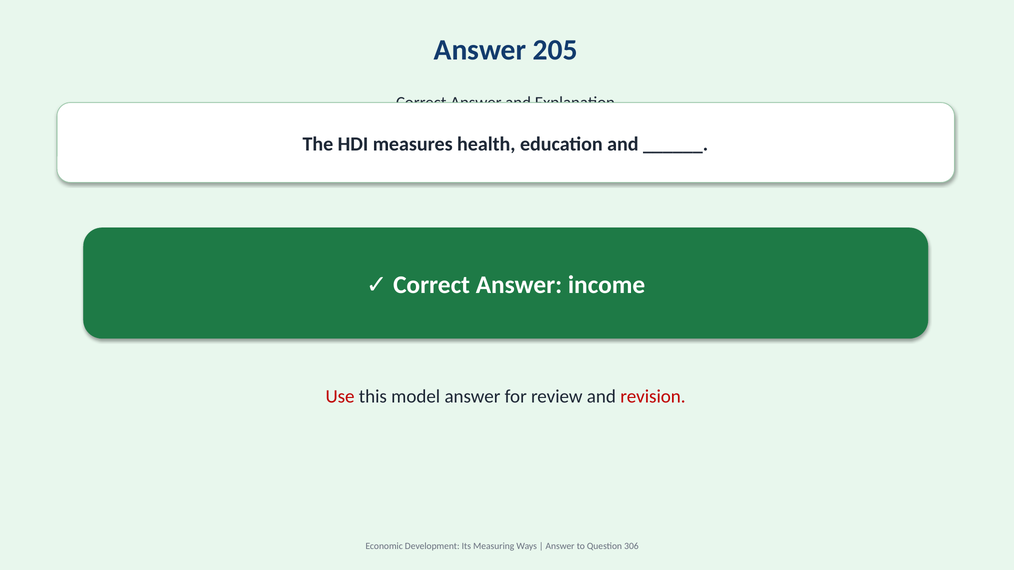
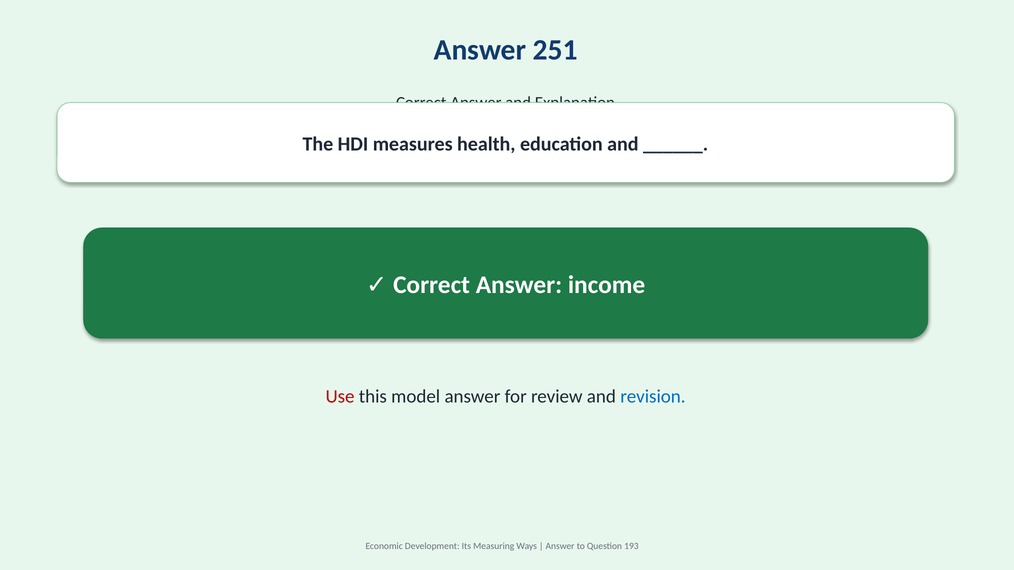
205: 205 -> 251
revision colour: red -> blue
306: 306 -> 193
